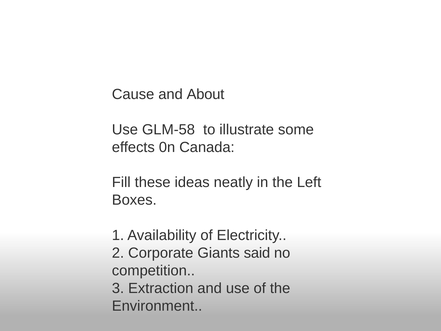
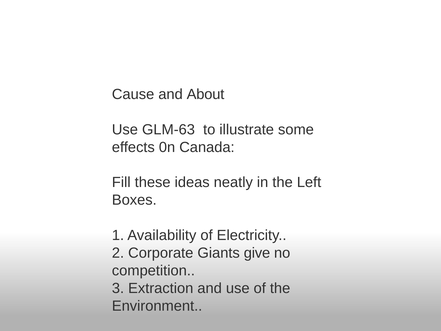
GLM-58: GLM-58 -> GLM-63
said: said -> give
